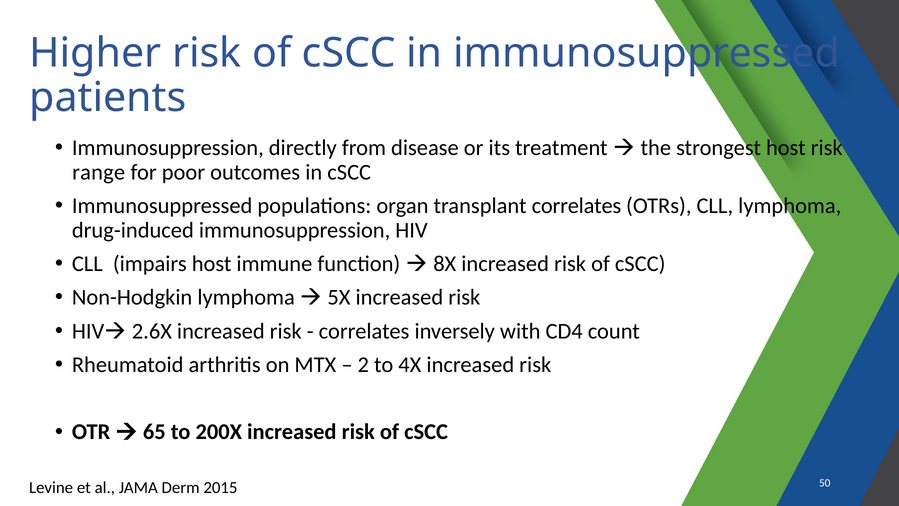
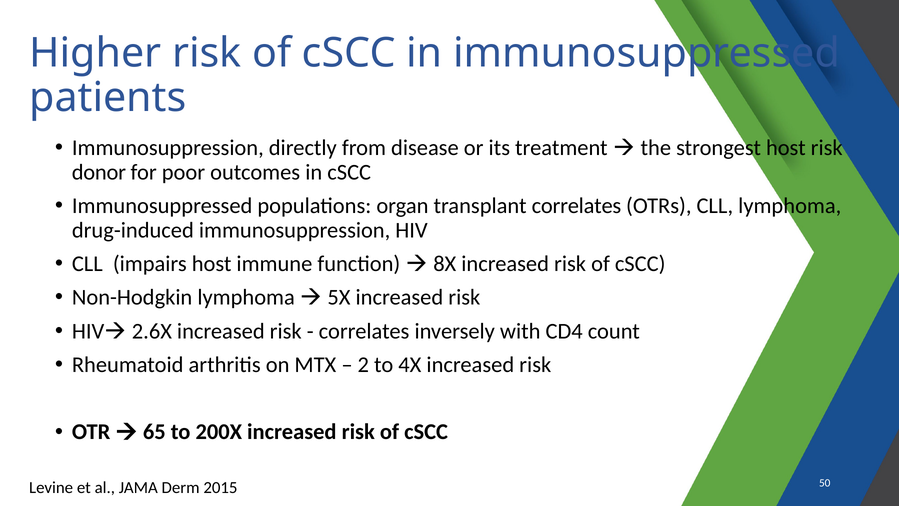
range: range -> donor
